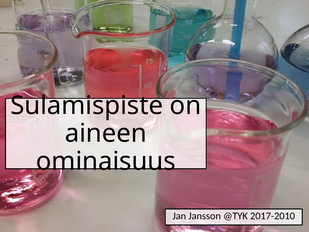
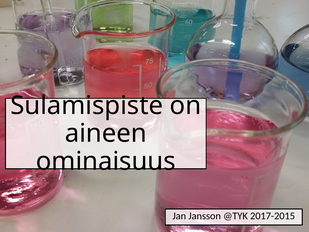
2017-2010: 2017-2010 -> 2017-2015
